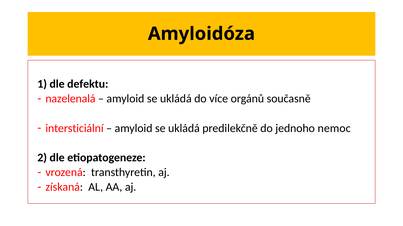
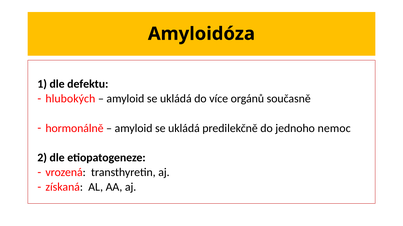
nazelenalá: nazelenalá -> hlubokých
intersticiální: intersticiální -> hormonálně
